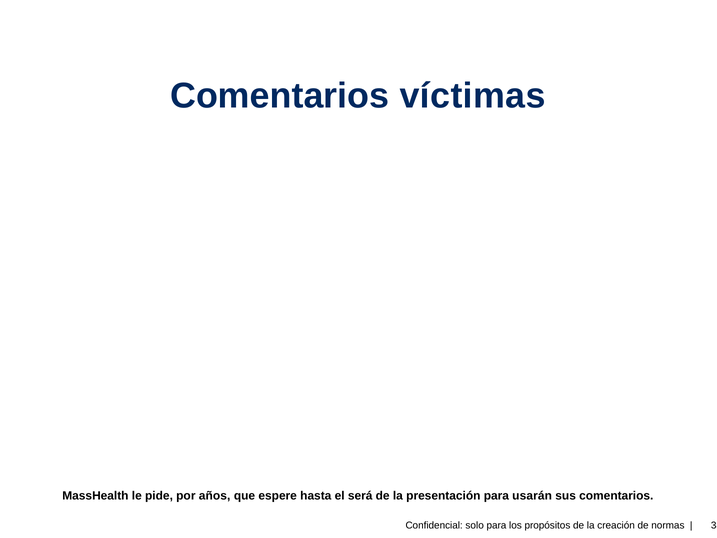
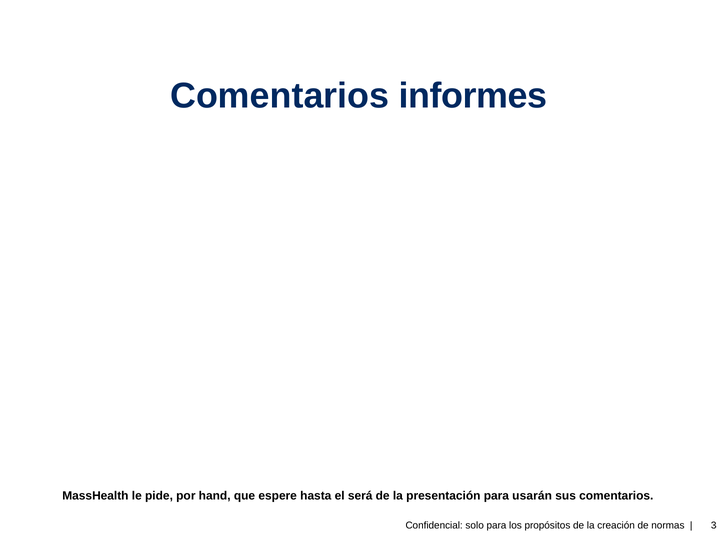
víctimas: víctimas -> informes
años: años -> hand
